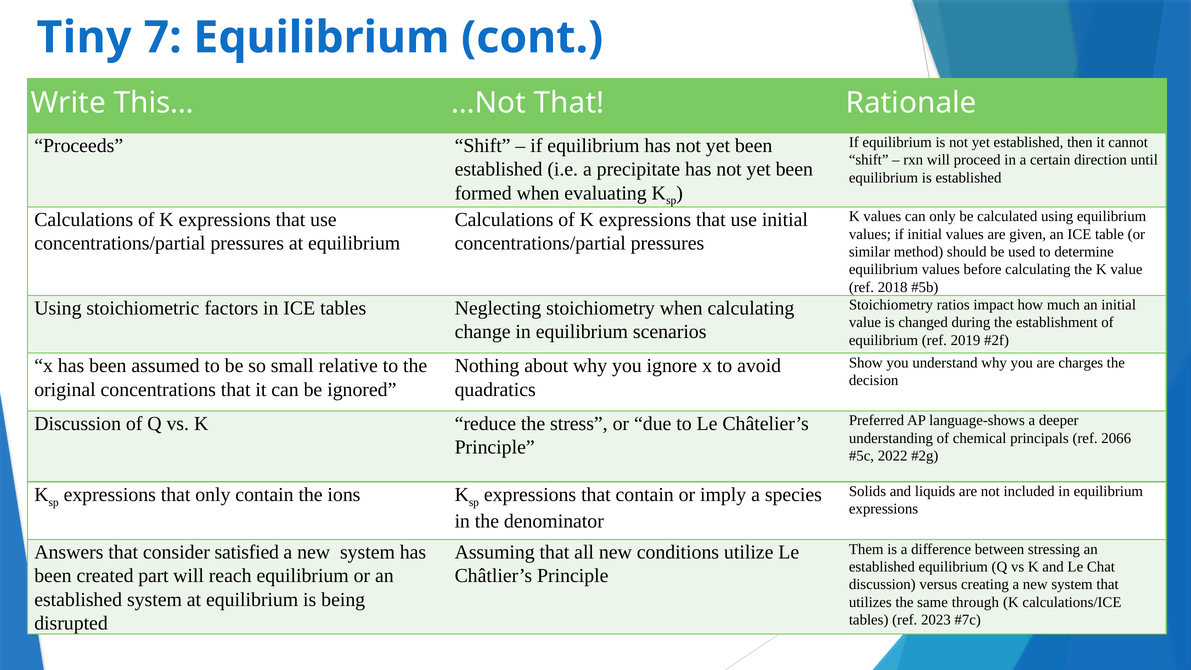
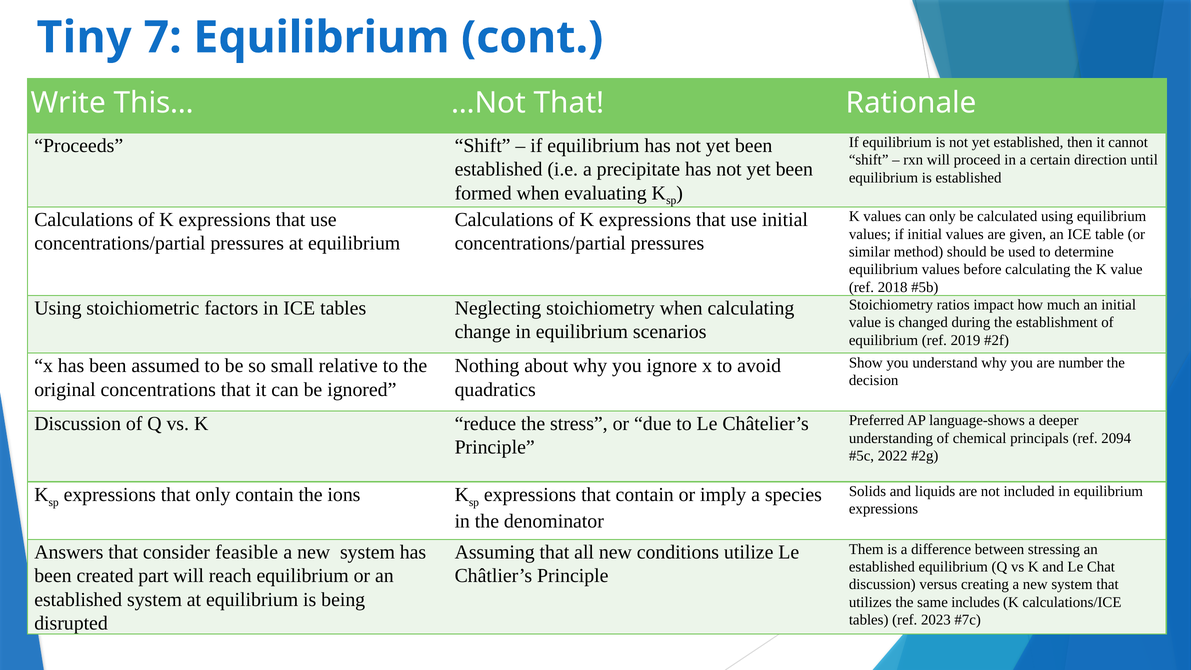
charges: charges -> number
2066: 2066 -> 2094
satisfied: satisfied -> feasible
through: through -> includes
